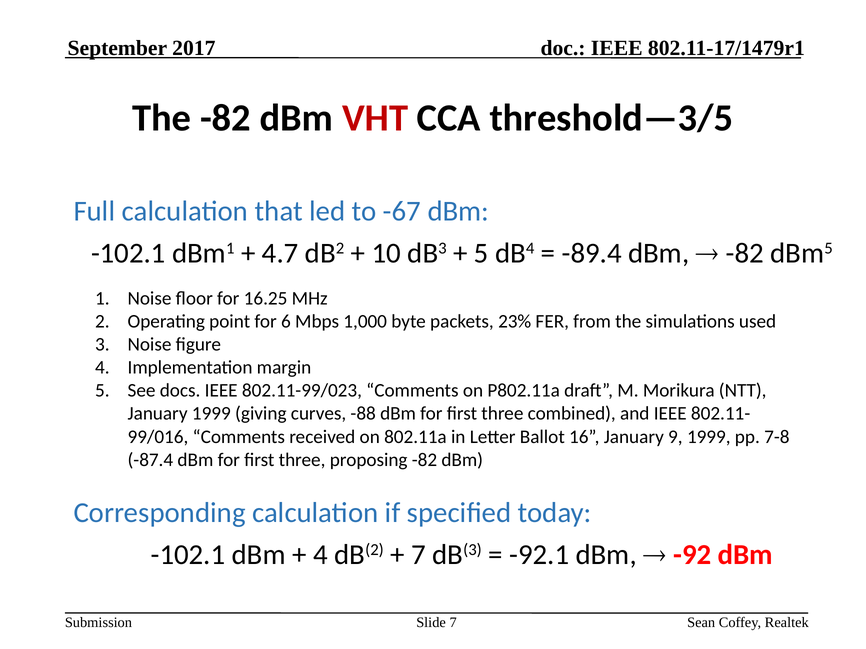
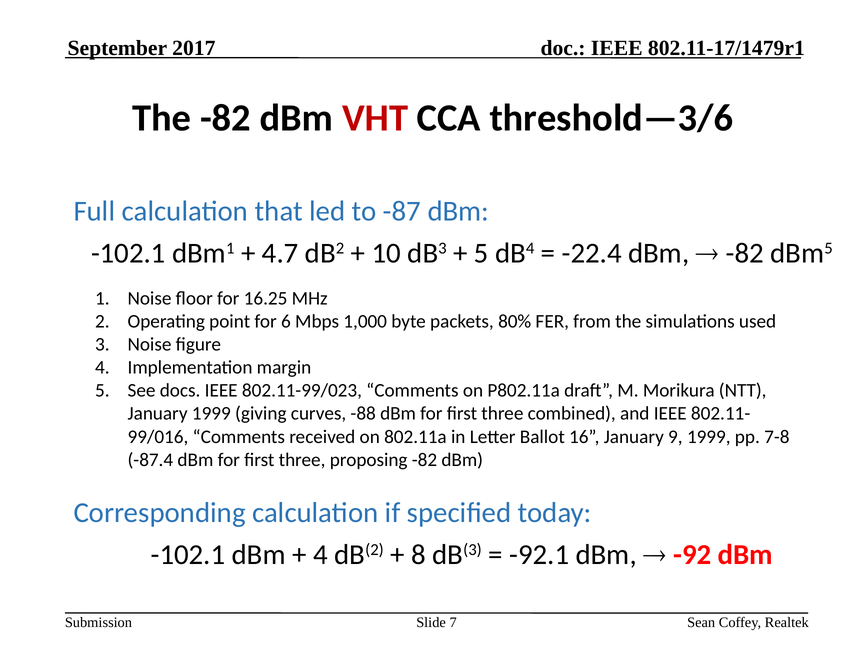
threshold—3/5: threshold—3/5 -> threshold—3/6
-67: -67 -> -87
-89.4: -89.4 -> -22.4
23%: 23% -> 80%
7 at (419, 555): 7 -> 8
